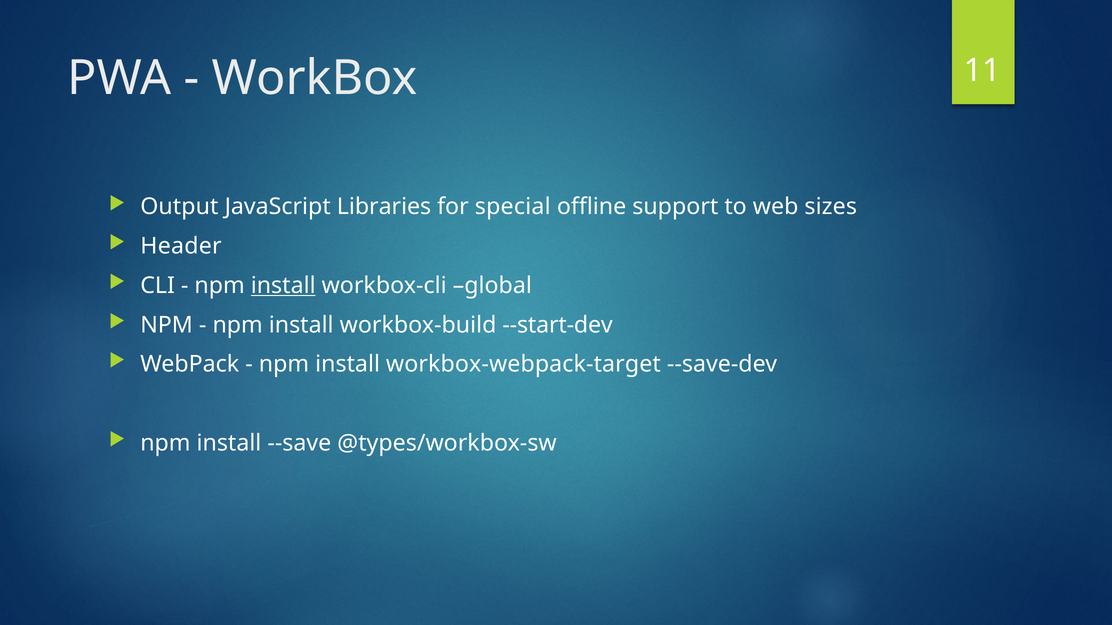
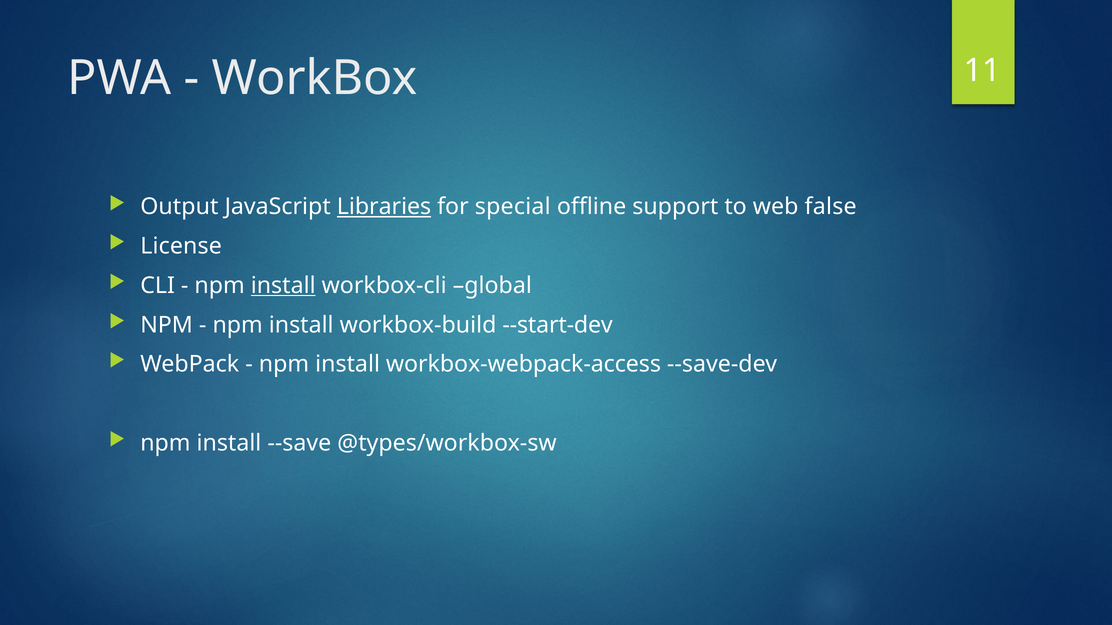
Libraries underline: none -> present
sizes: sizes -> false
Header: Header -> License
workbox-webpack-target: workbox-webpack-target -> workbox-webpack-access
